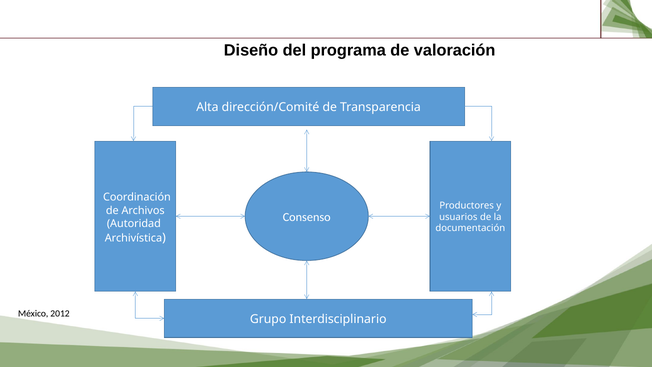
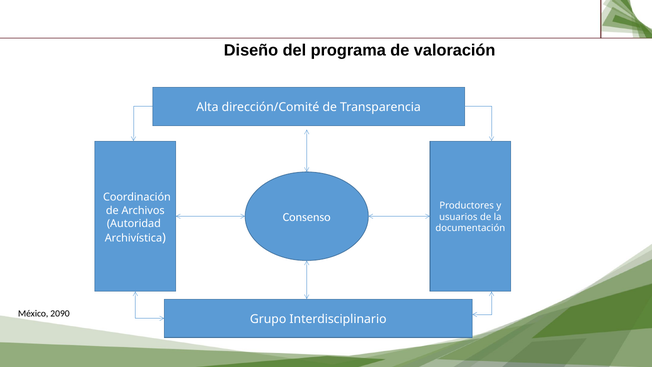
2012: 2012 -> 2090
